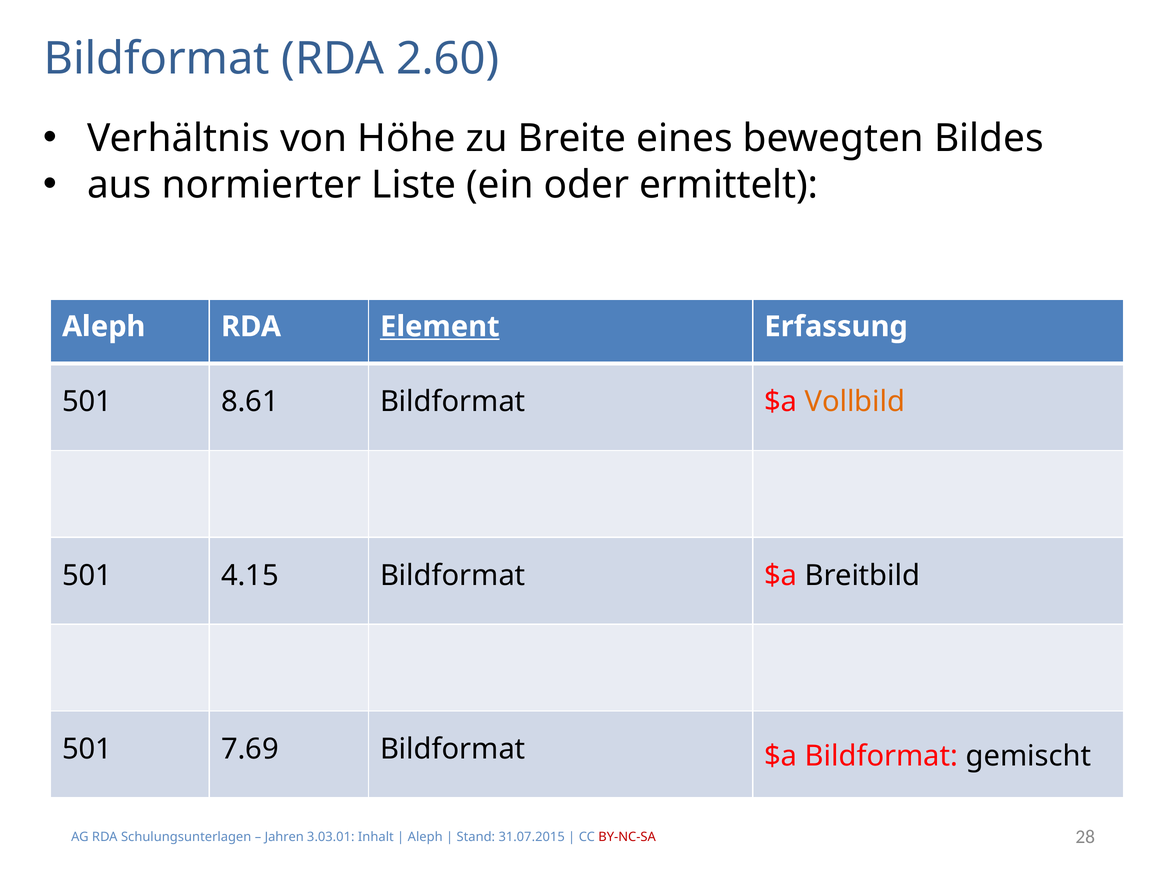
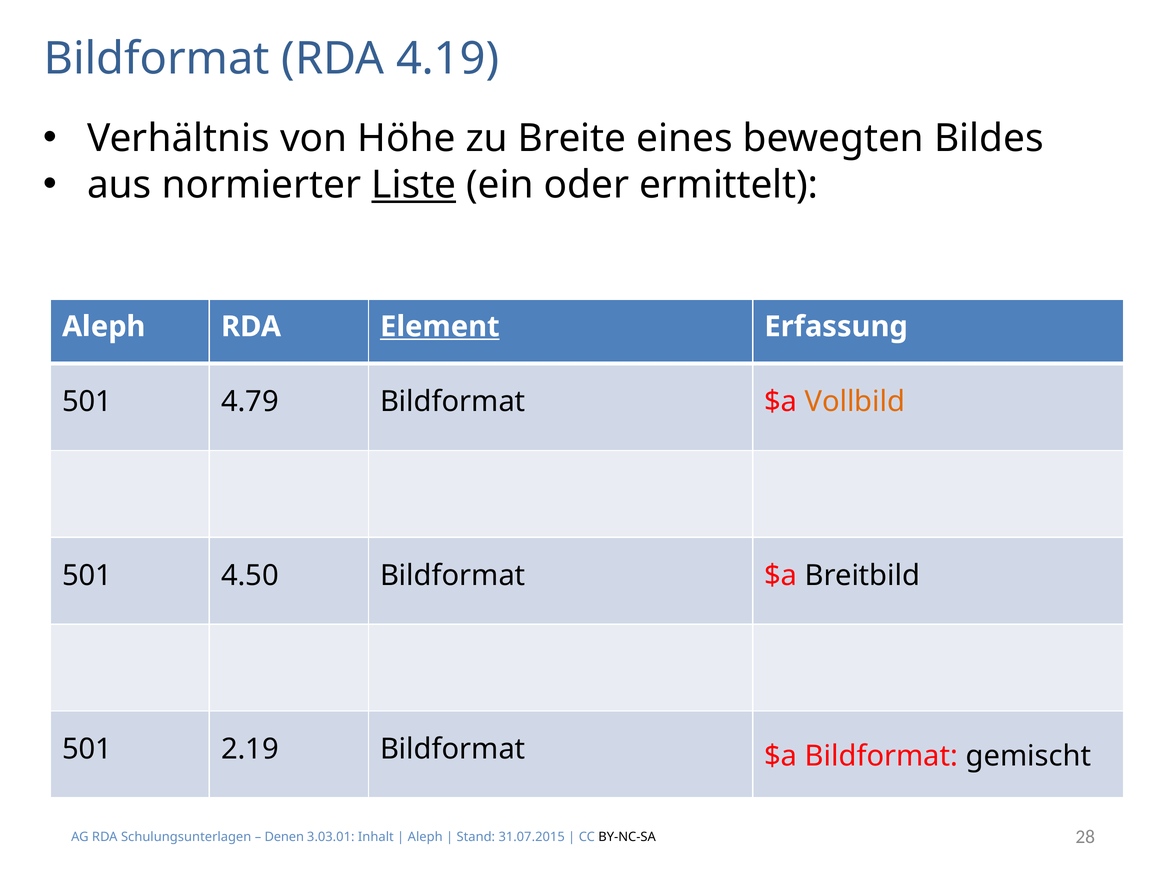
2.60: 2.60 -> 4.19
Liste underline: none -> present
8.61: 8.61 -> 4.79
4.15: 4.15 -> 4.50
7.69: 7.69 -> 2.19
Jahren: Jahren -> Denen
BY-NC-SA colour: red -> black
